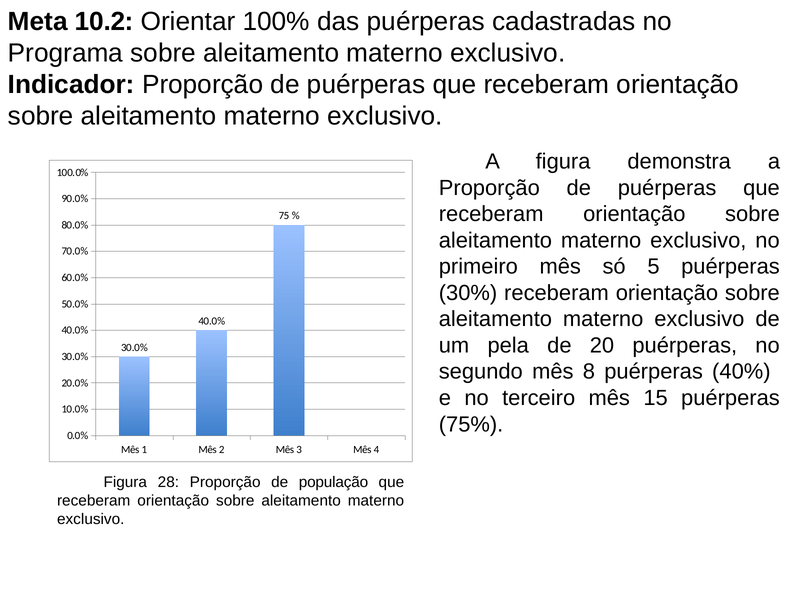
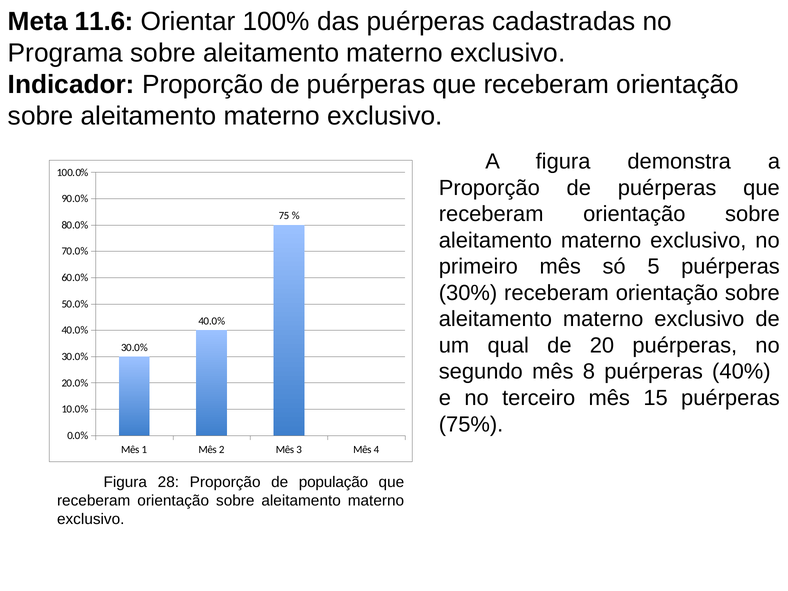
10.2: 10.2 -> 11.6
pela: pela -> qual
